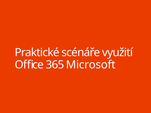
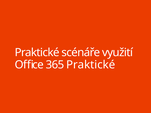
365 Microsoft: Microsoft -> Praktické
